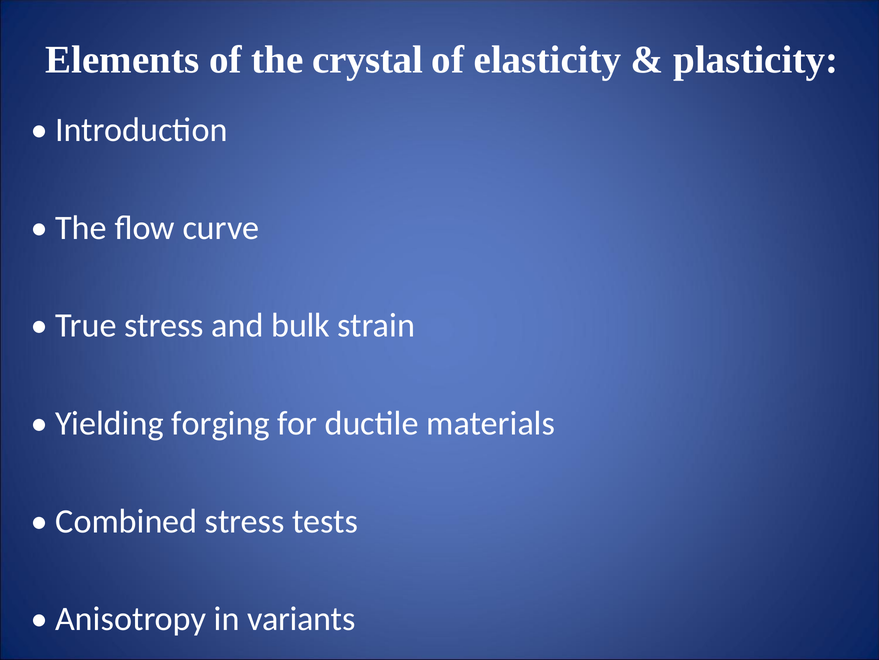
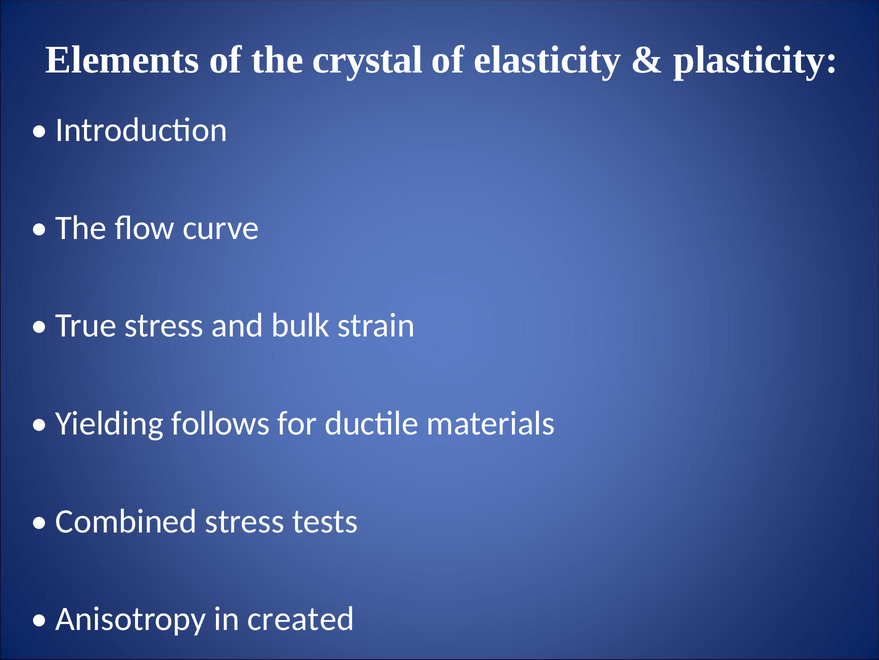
forging: forging -> follows
variants: variants -> created
